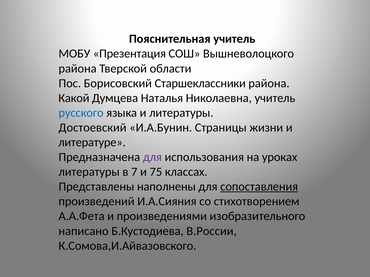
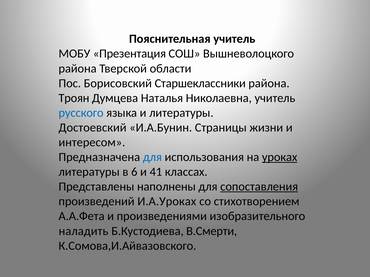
Какой: Какой -> Троян
литературе: литературе -> интересом
для at (152, 157) colour: purple -> blue
уроках underline: none -> present
7: 7 -> 6
75: 75 -> 41
И.А.Сияния: И.А.Сияния -> И.А.Уроках
написано: написано -> наладить
В.России: В.России -> В.Смерти
